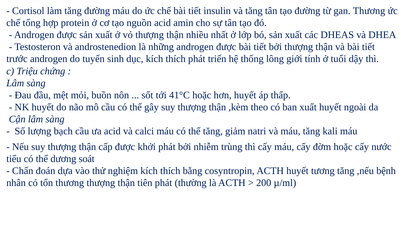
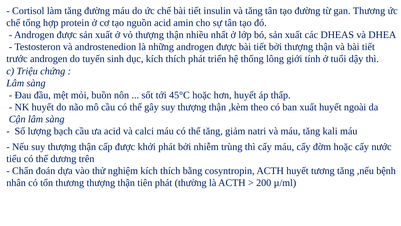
41°C: 41°C -> 45°C
soát: soát -> trên
